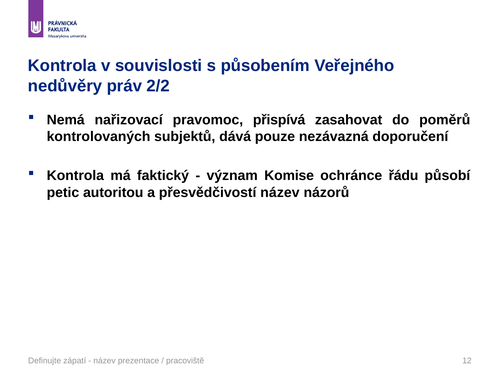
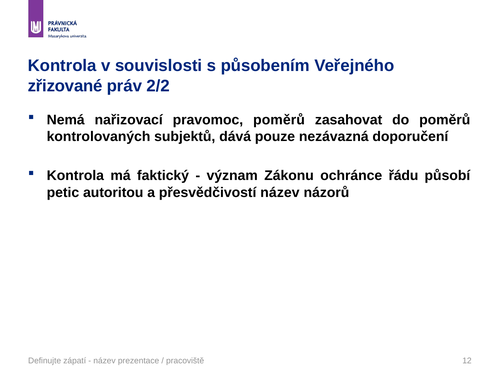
nedůvěry: nedůvěry -> zřizované
pravomoc přispívá: přispívá -> poměrů
Komise: Komise -> Zákonu
